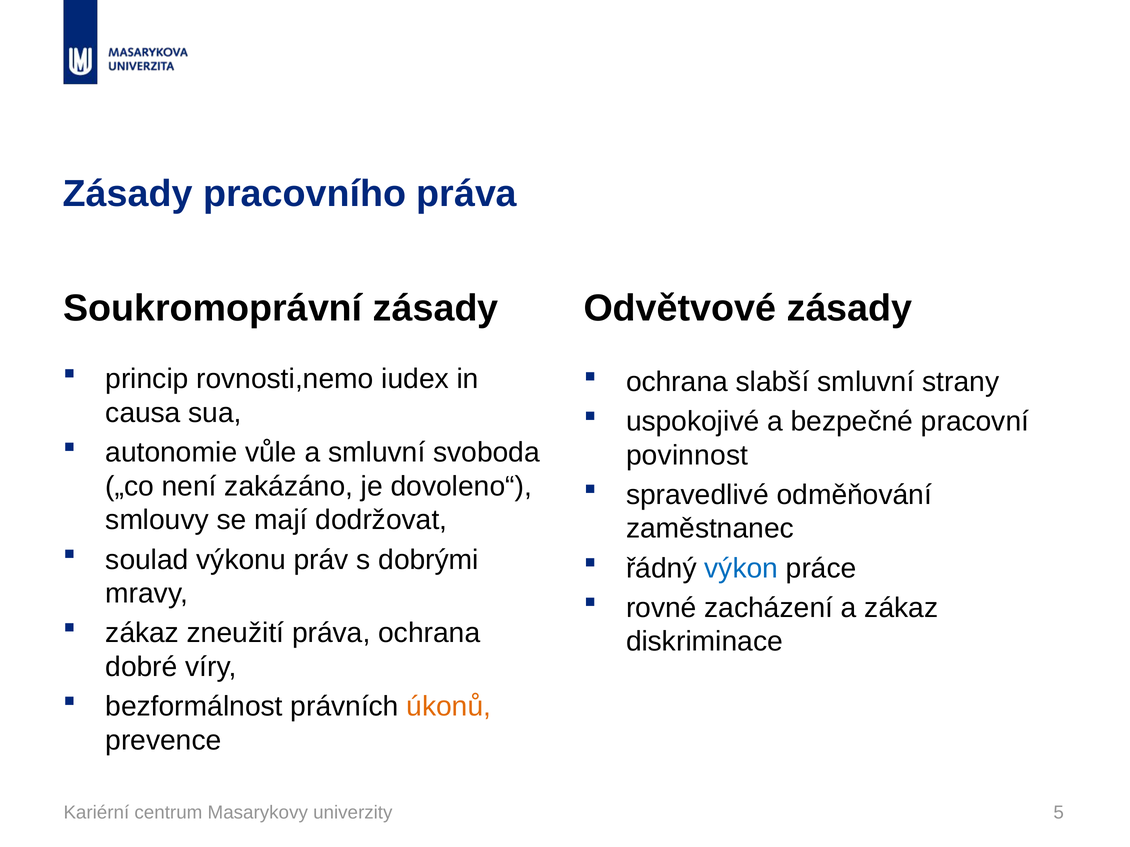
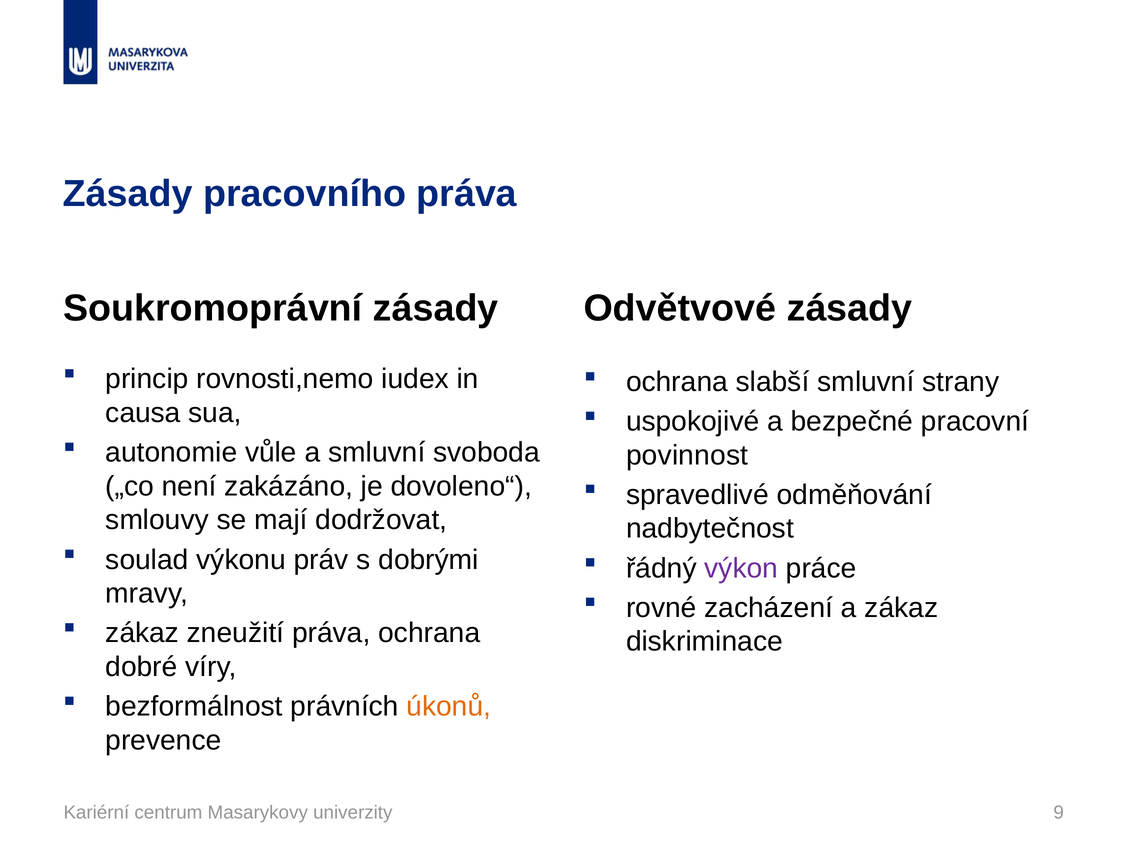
zaměstnanec: zaměstnanec -> nadbytečnost
výkon colour: blue -> purple
5: 5 -> 9
